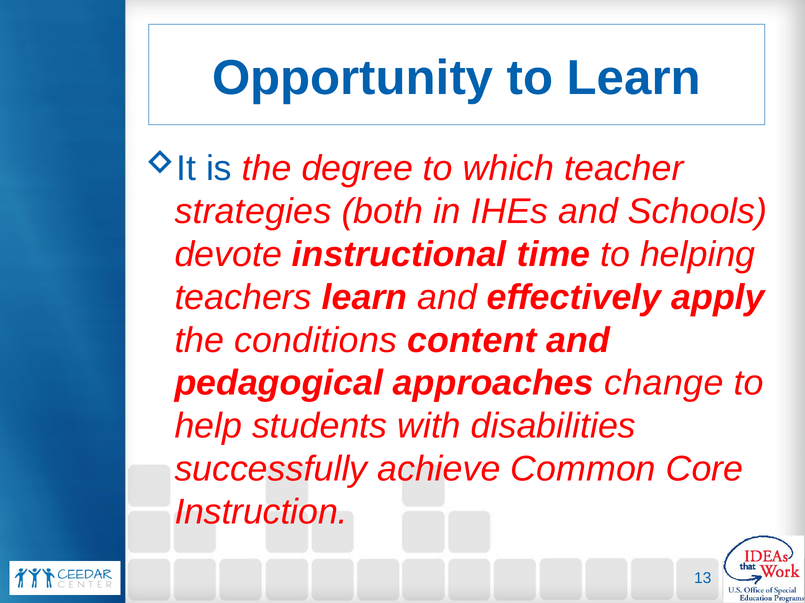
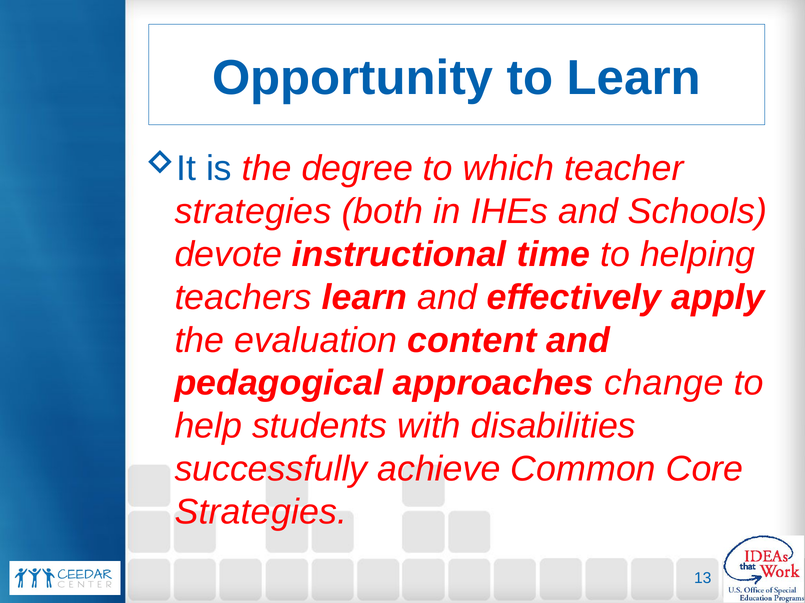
conditions: conditions -> evaluation
Instruction at (261, 512): Instruction -> Strategies
